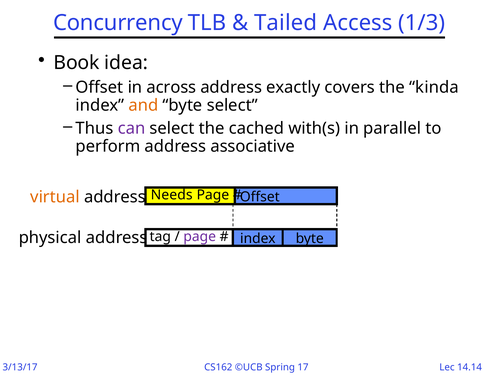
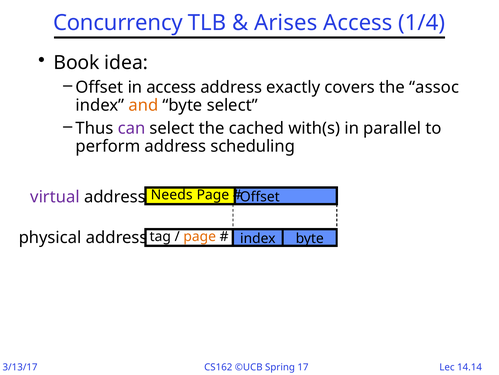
Tailed: Tailed -> Arises
1/3: 1/3 -> 1/4
in across: across -> access
kinda: kinda -> assoc
associative: associative -> scheduling
virtual colour: orange -> purple
page at (200, 236) colour: purple -> orange
